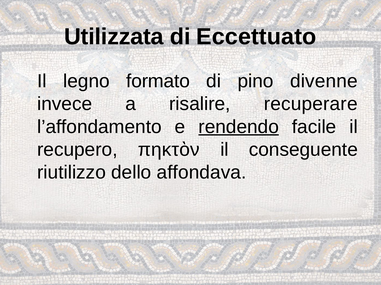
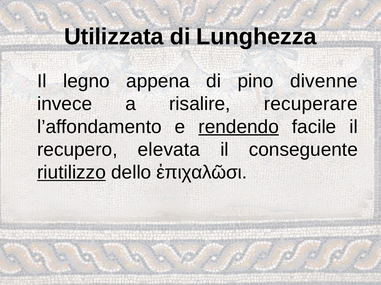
Eccettuato: Eccettuato -> Lunghezza
formato: formato -> appena
πηκτὸν: πηκτὸν -> elevata
riutilizzo underline: none -> present
affondava: affondava -> ἐπιχαλῶσι
